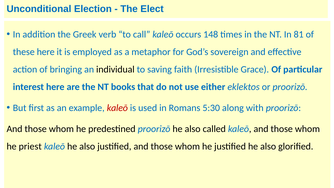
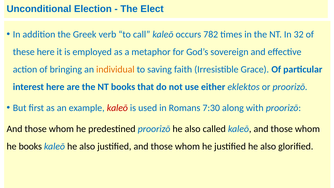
148: 148 -> 782
81: 81 -> 32
individual colour: black -> orange
5:30: 5:30 -> 7:30
he priest: priest -> books
